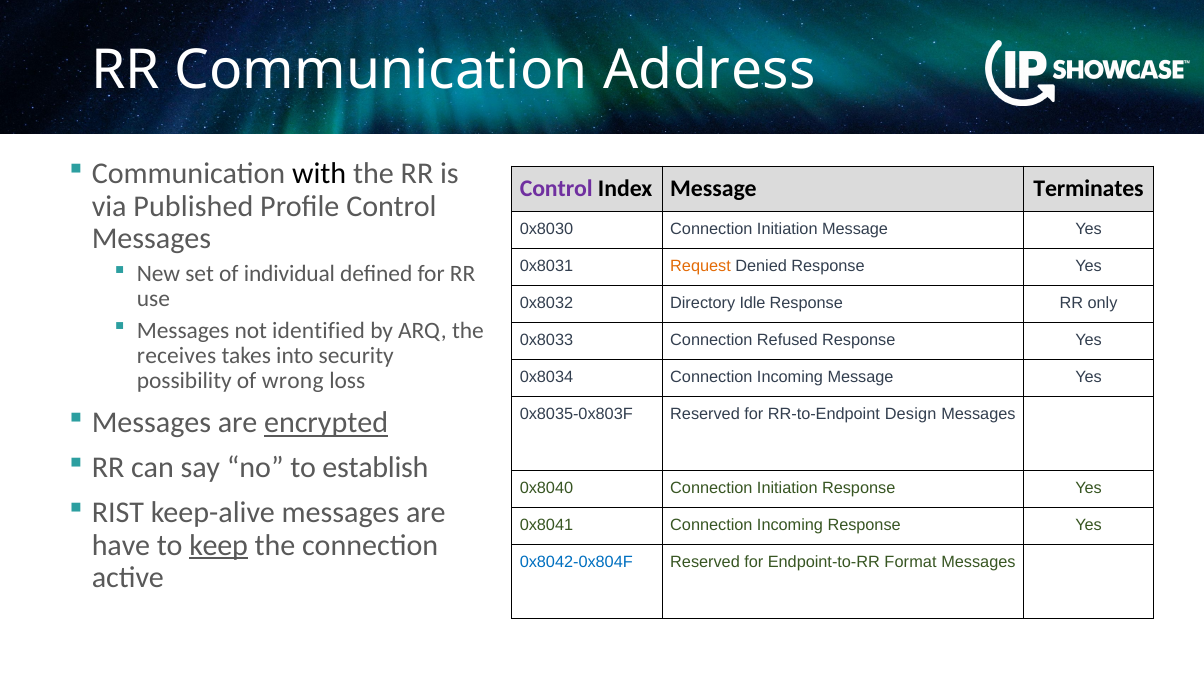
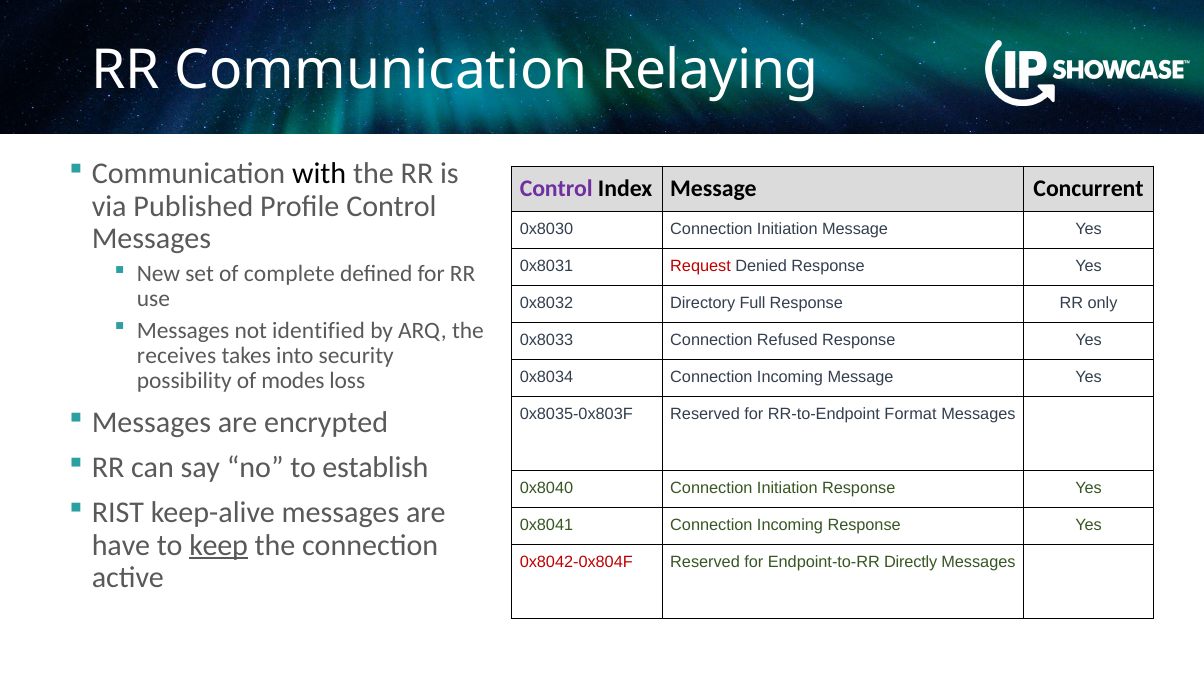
Address: Address -> Relaying
Terminates: Terminates -> Concurrent
Request colour: orange -> red
individual: individual -> complete
Idle: Idle -> Full
wrong: wrong -> modes
Design: Design -> Format
encrypted underline: present -> none
0x8042-0x804F colour: blue -> red
Format: Format -> Directly
